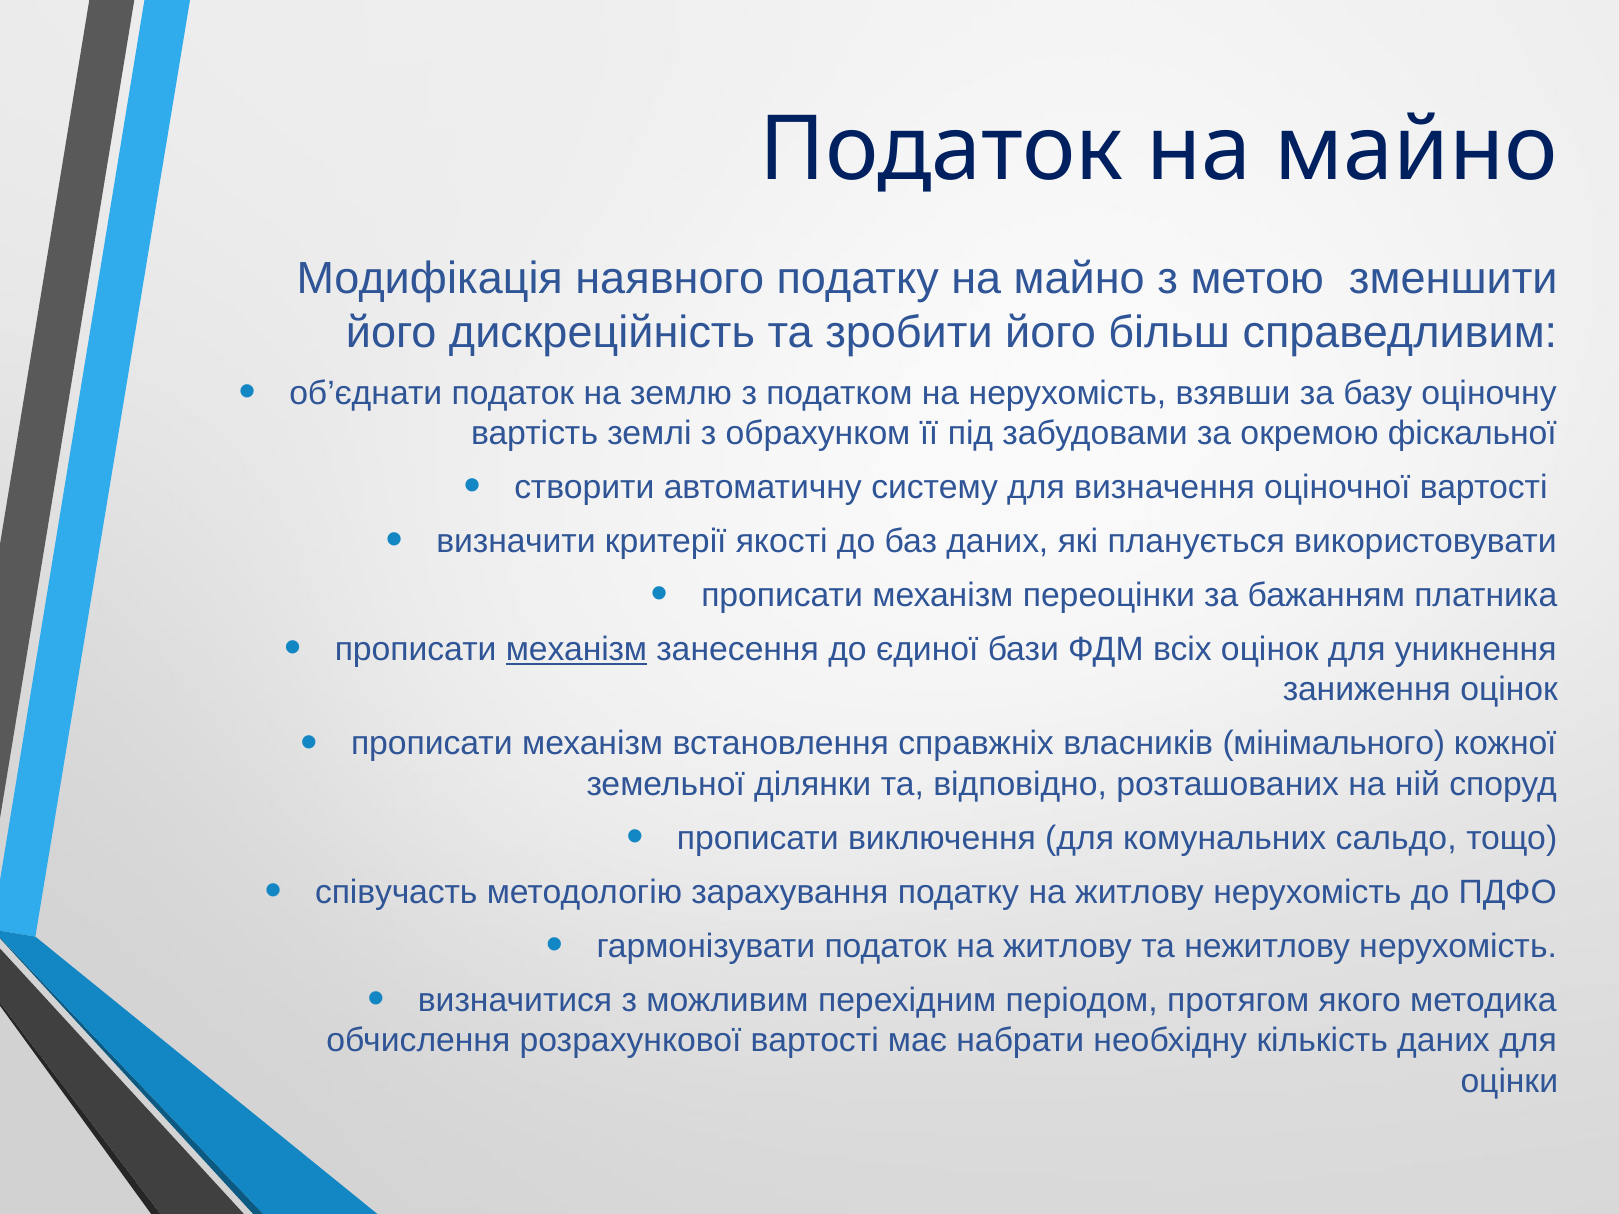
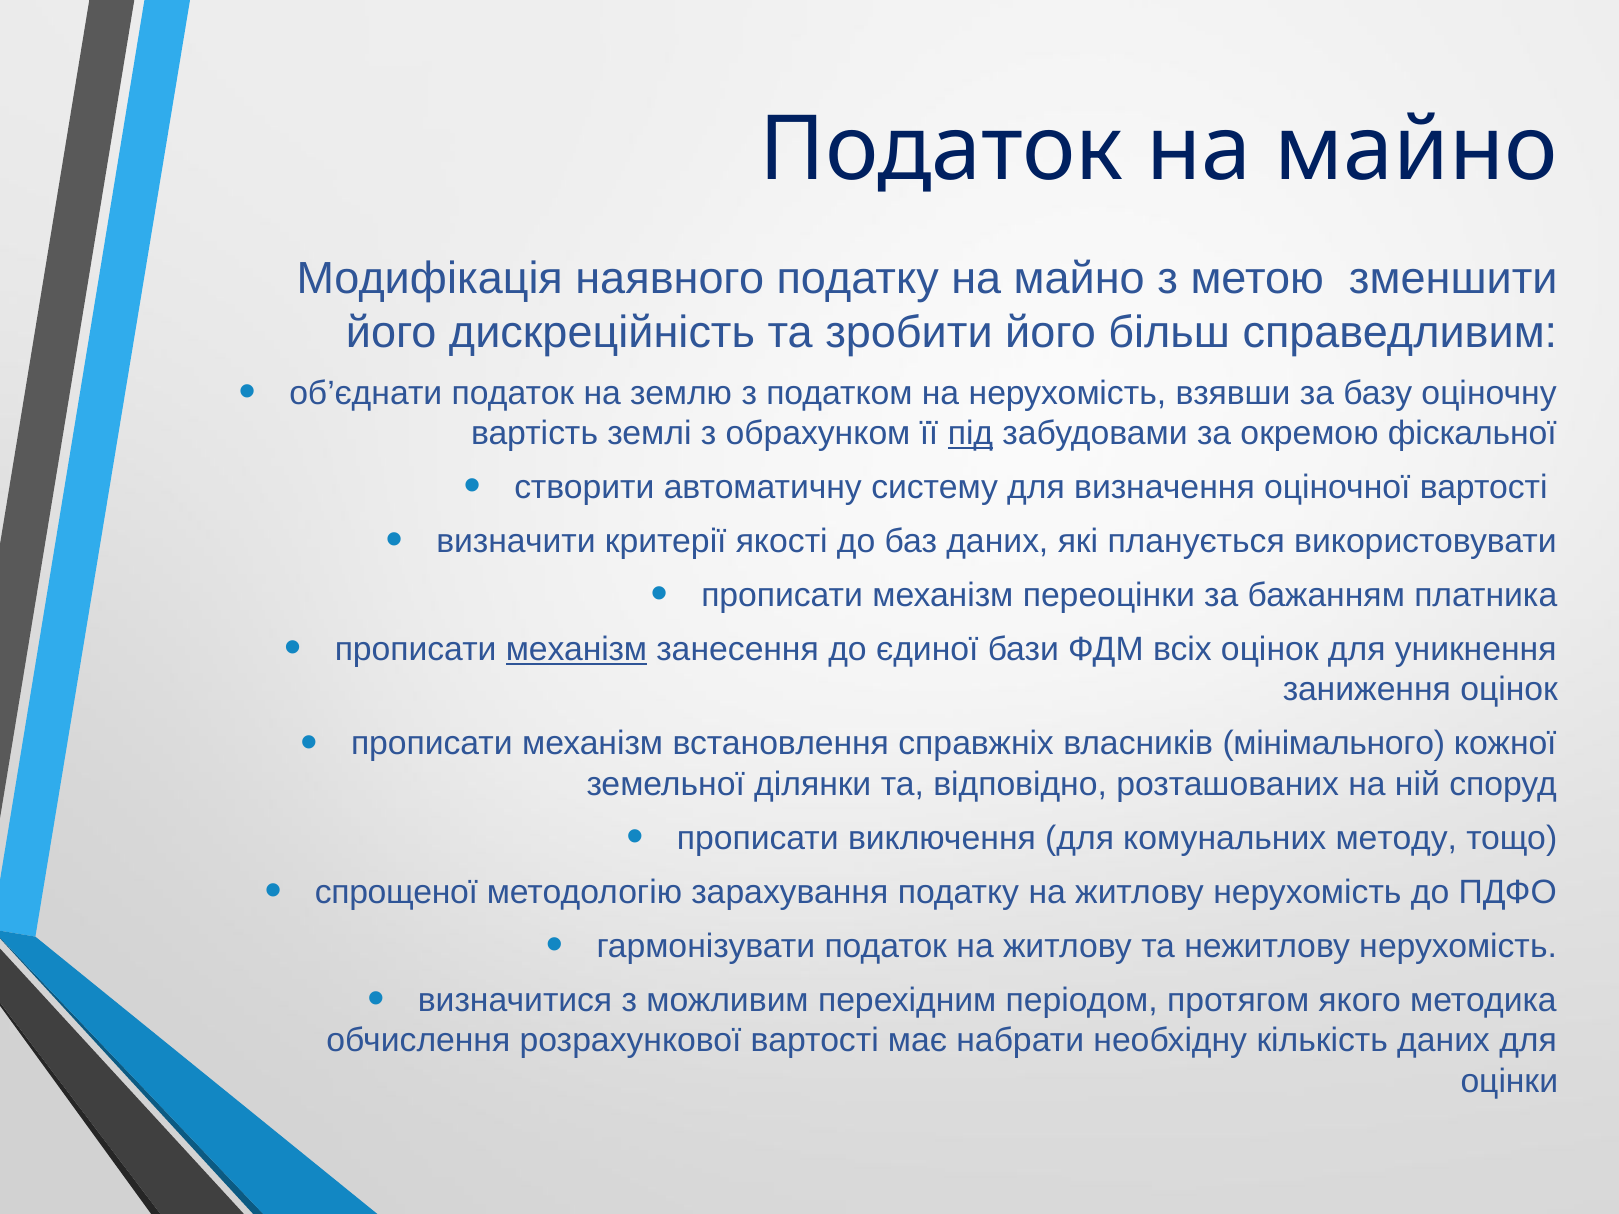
під underline: none -> present
сальдо: сальдо -> методу
співучасть: співучасть -> спрощеної
